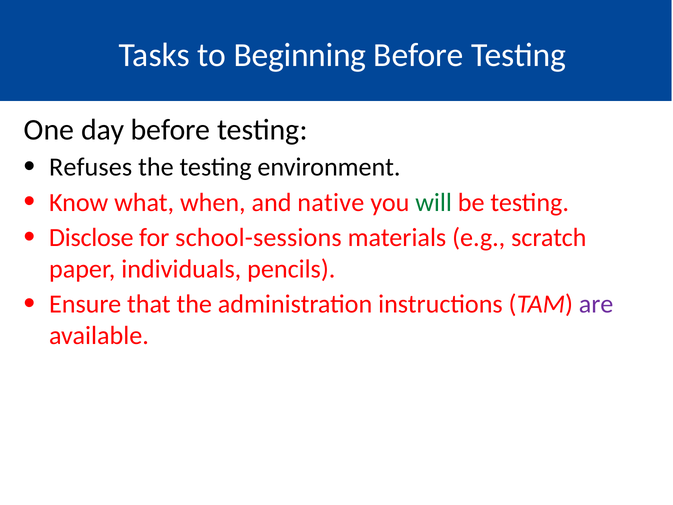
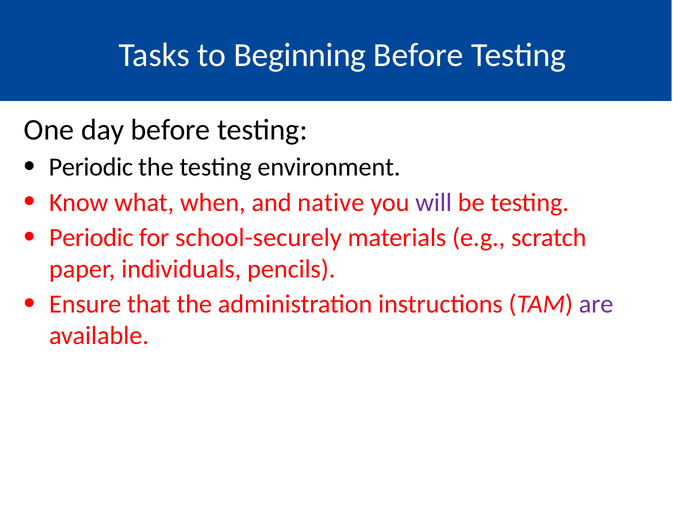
Refuses at (91, 167): Refuses -> Periodic
will colour: green -> purple
Disclose at (91, 238): Disclose -> Periodic
school-sessions: school-sessions -> school-securely
